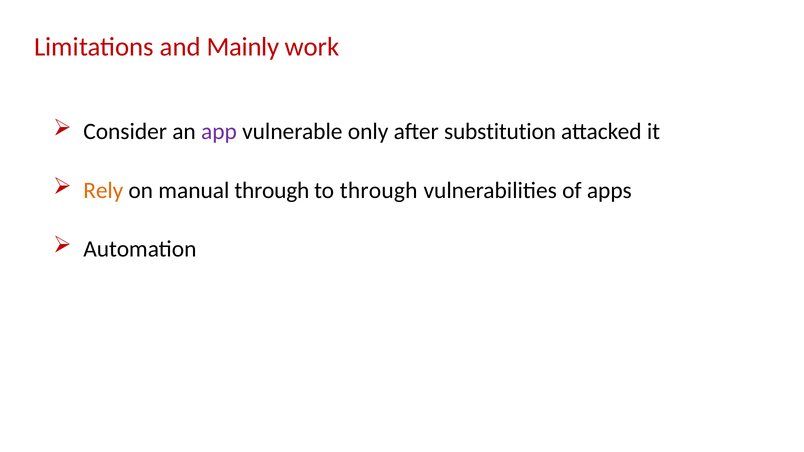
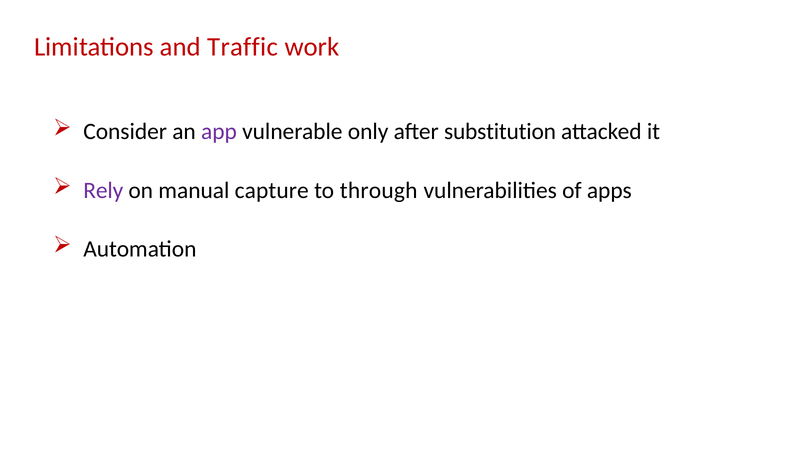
Mainly: Mainly -> Traffic
Rely colour: orange -> purple
manual through: through -> capture
